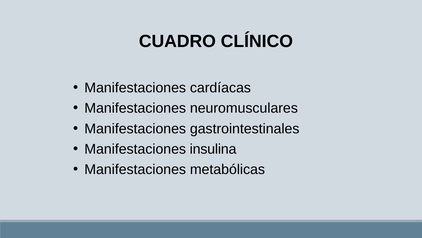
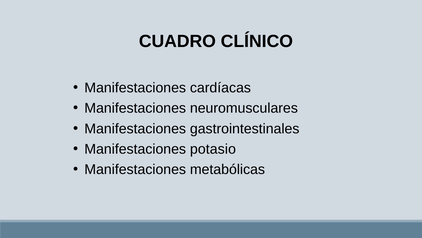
insulina: insulina -> potasio
